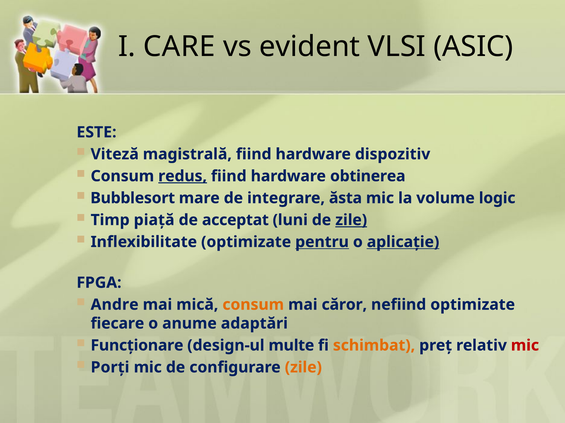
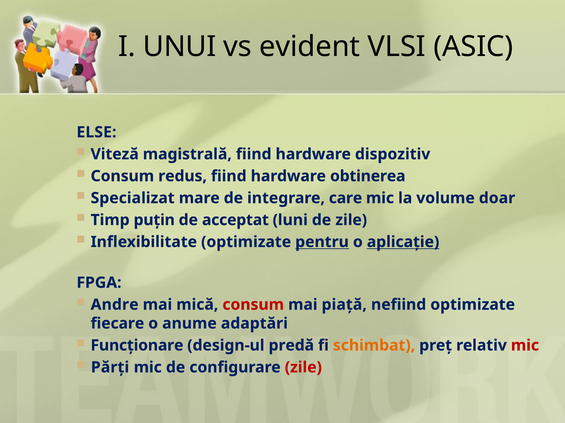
CARE: CARE -> UNUI
ESTE: ESTE -> ELSE
redus underline: present -> none
Bubblesort: Bubblesort -> Specializat
ăsta: ăsta -> care
logic: logic -> doar
piaţă: piaţă -> puţin
zile at (351, 220) underline: present -> none
consum at (253, 305) colour: orange -> red
căror: căror -> piaţă
multe: multe -> predă
Porţi: Porţi -> Părţi
zile at (303, 368) colour: orange -> red
